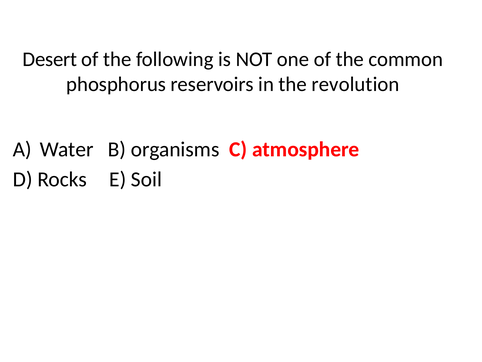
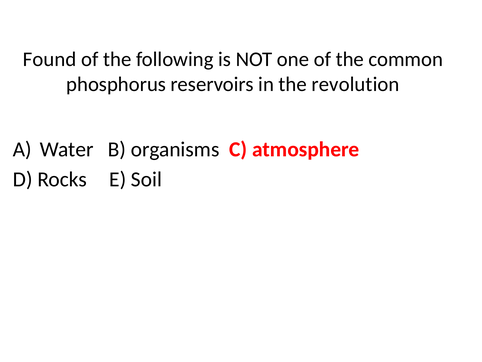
Desert: Desert -> Found
